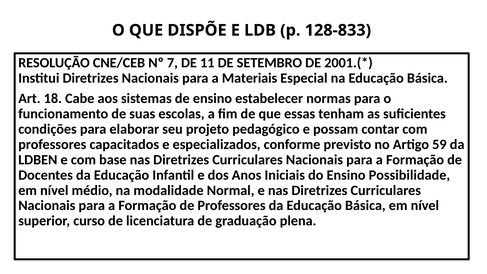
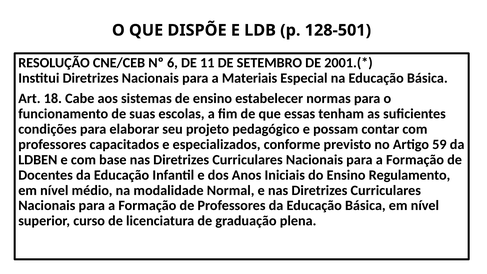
128-833: 128-833 -> 128-501
7: 7 -> 6
Possibilidade: Possibilidade -> Regulamento
